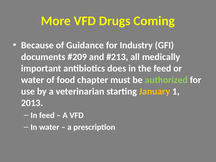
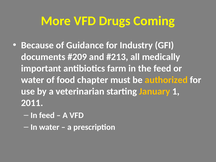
does: does -> farm
authorized colour: light green -> yellow
2013: 2013 -> 2011
